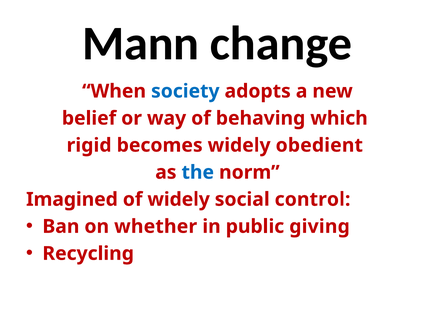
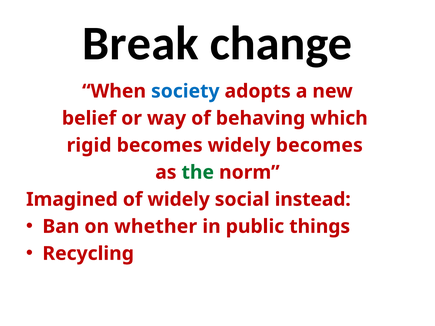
Mann: Mann -> Break
widely obedient: obedient -> becomes
the colour: blue -> green
control: control -> instead
giving: giving -> things
